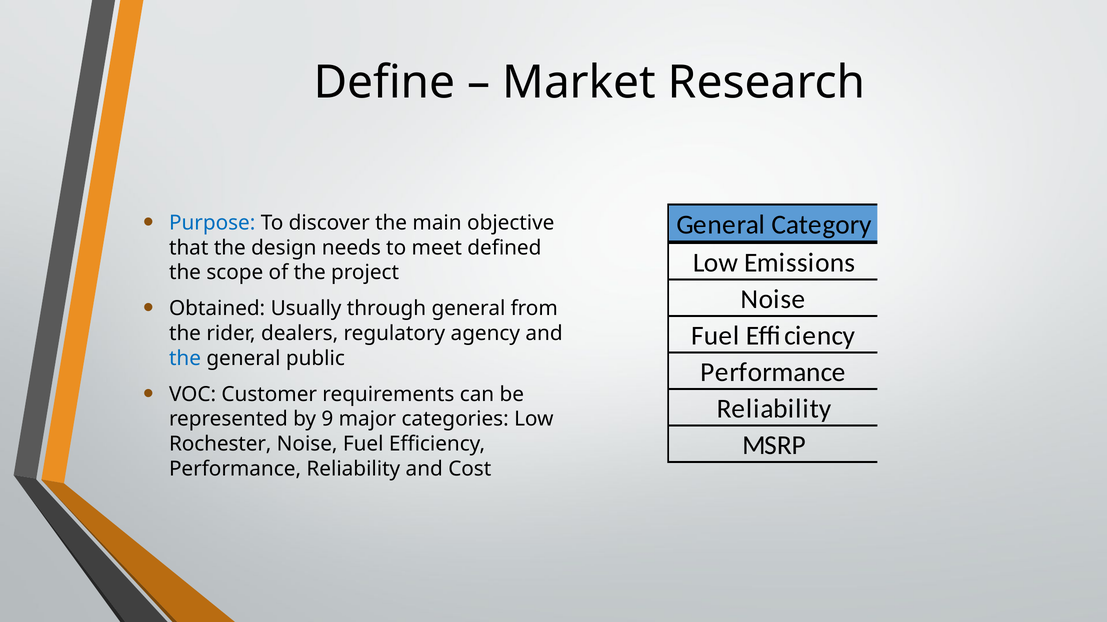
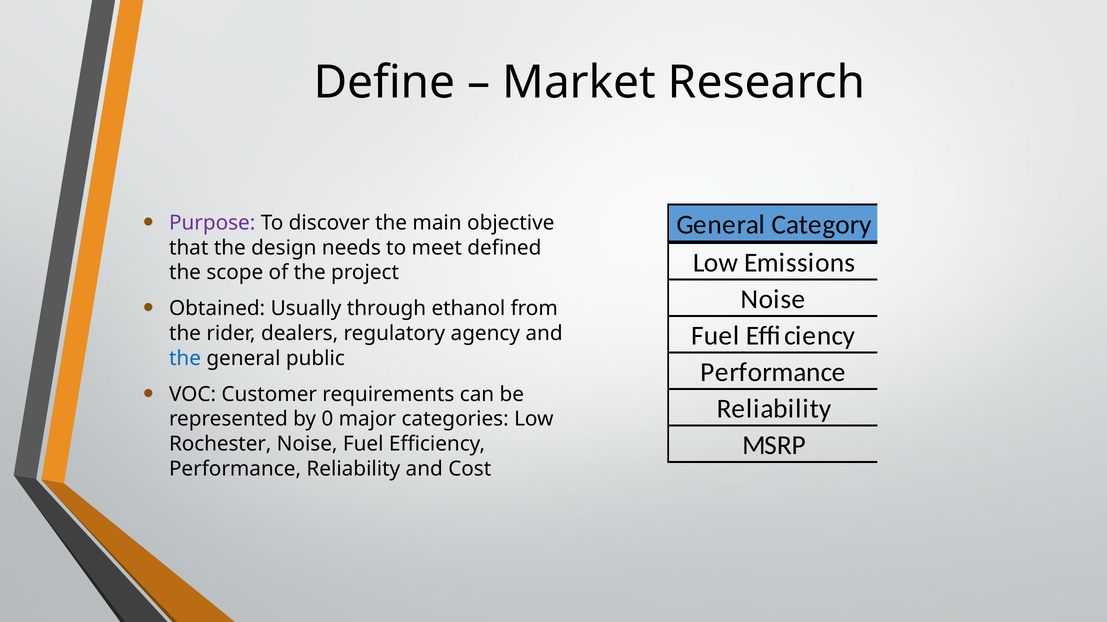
Purpose colour: blue -> purple
through general: general -> ethanol
9: 9 -> 0
